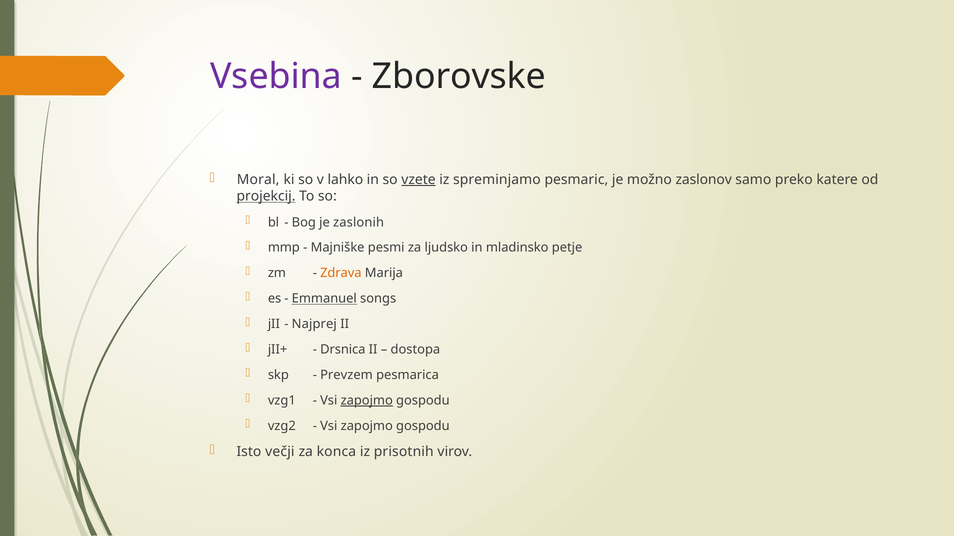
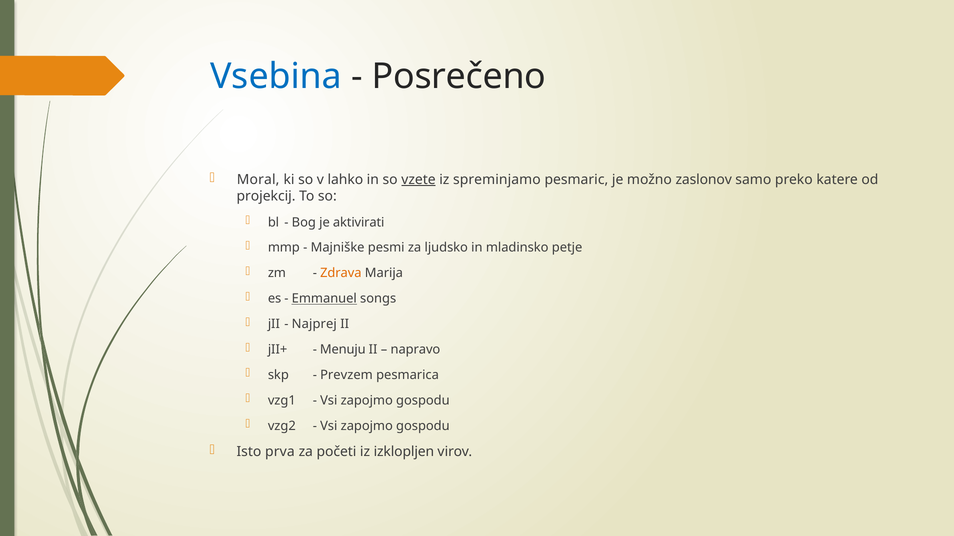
Vsebina colour: purple -> blue
Zborovske: Zborovske -> Posrečeno
projekcij underline: present -> none
zaslonih: zaslonih -> aktivirati
Drsnica: Drsnica -> Menuju
dostopa: dostopa -> napravo
zapojmo at (367, 401) underline: present -> none
večji: večji -> prva
konca: konca -> početi
prisotnih: prisotnih -> izklopljen
